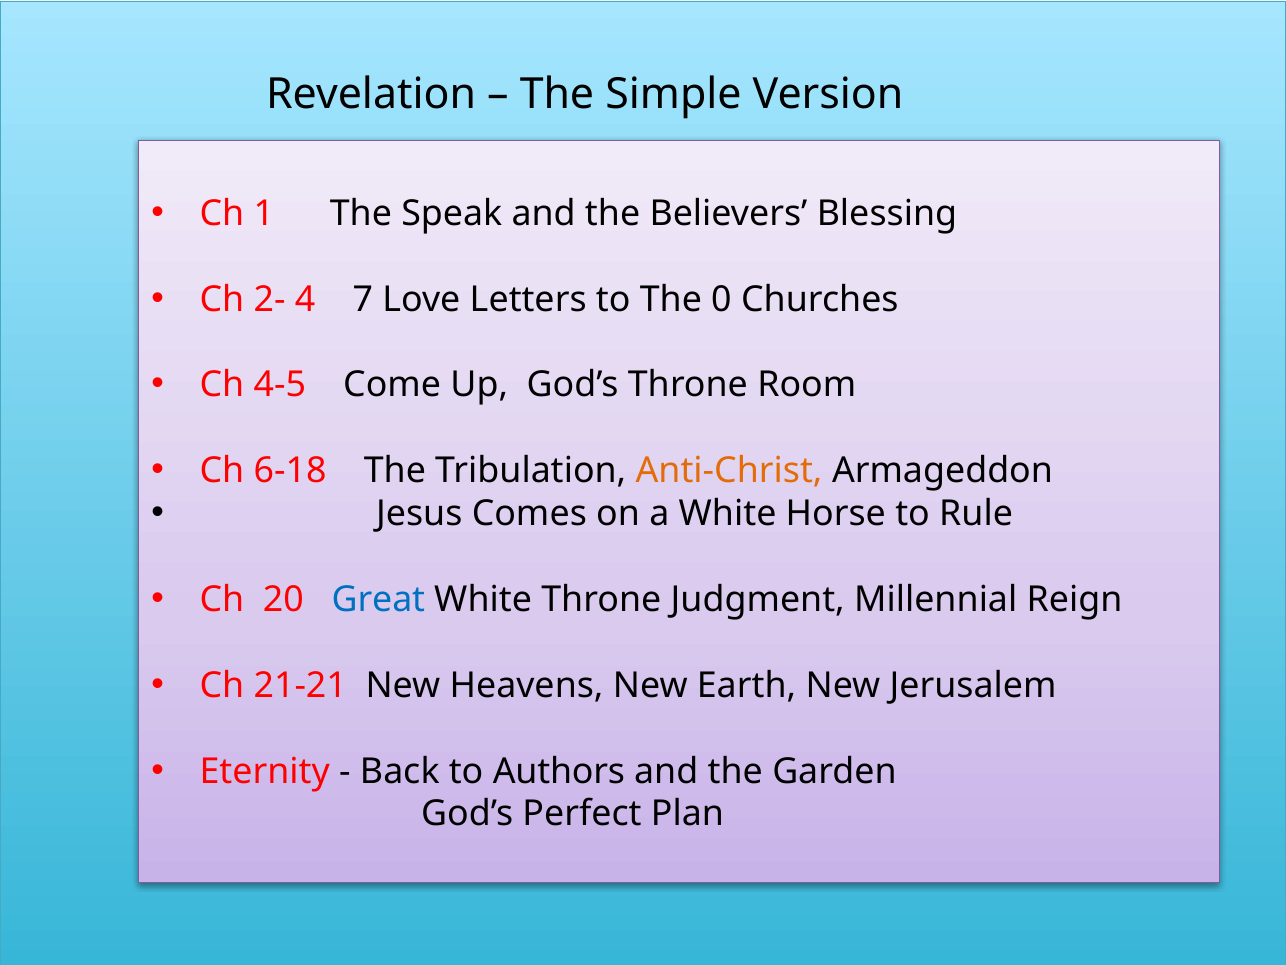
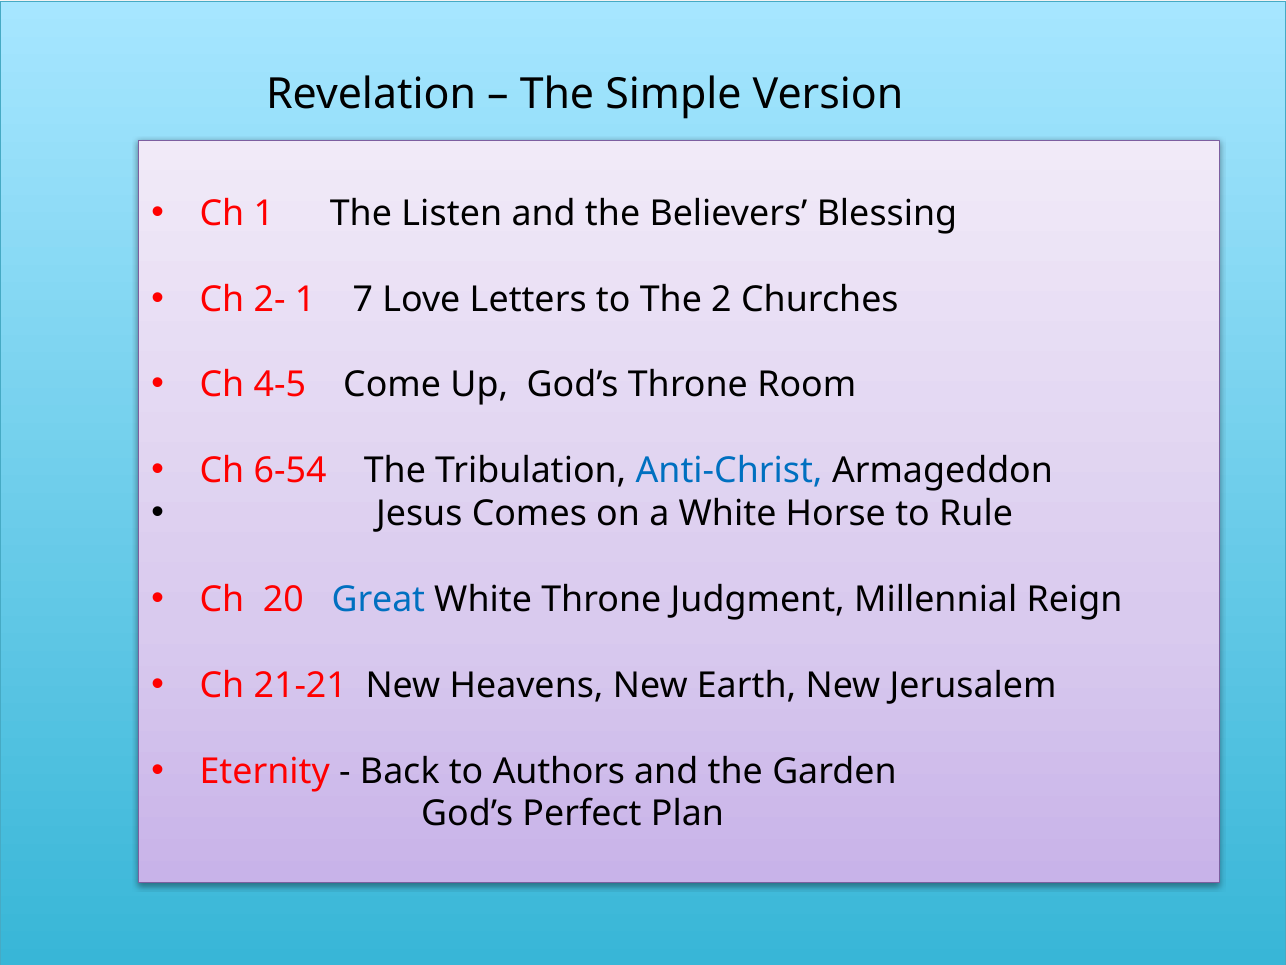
Speak: Speak -> Listen
2- 4: 4 -> 1
0: 0 -> 2
6-18: 6-18 -> 6-54
Anti-Christ colour: orange -> blue
